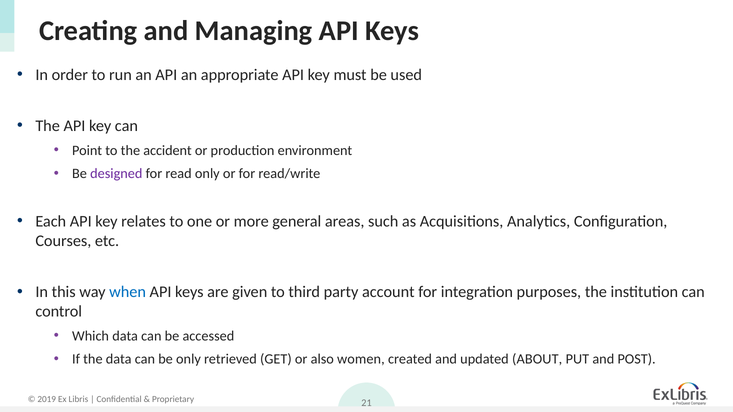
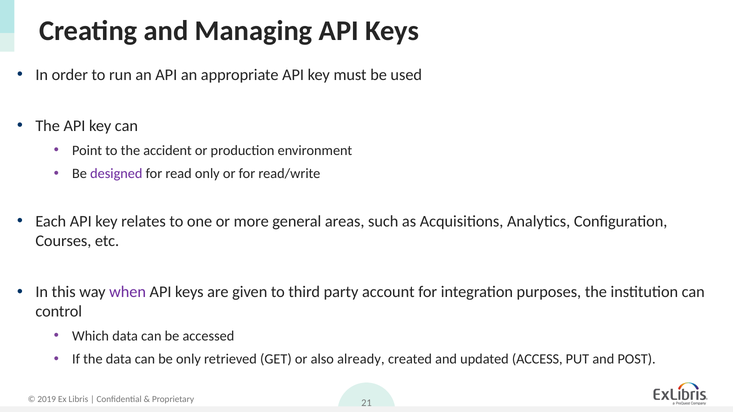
when colour: blue -> purple
women: women -> already
ABOUT: ABOUT -> ACCESS
